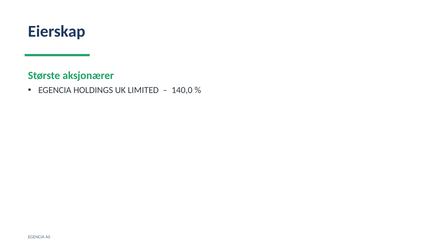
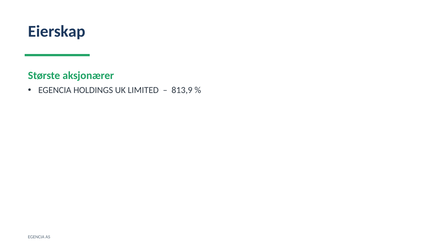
140,0: 140,0 -> 813,9
